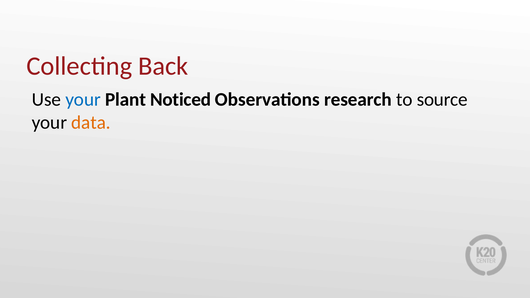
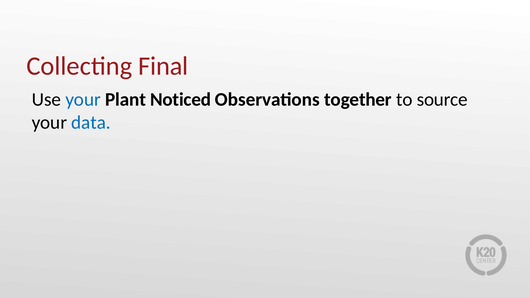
Back: Back -> Final
research: research -> together
data colour: orange -> blue
